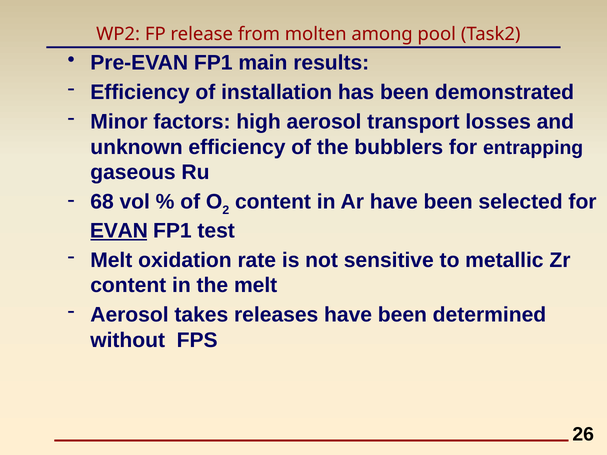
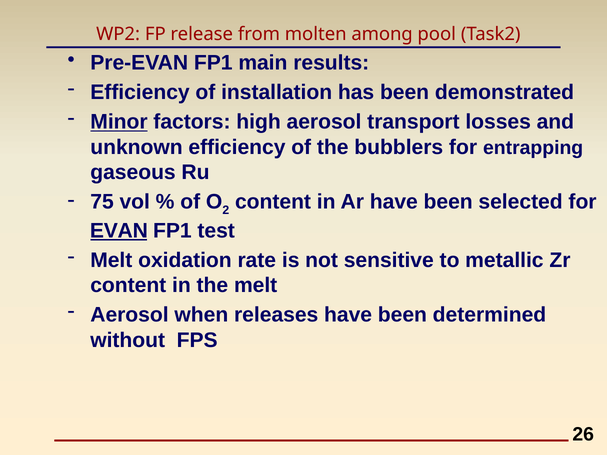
Minor underline: none -> present
68: 68 -> 75
takes: takes -> when
